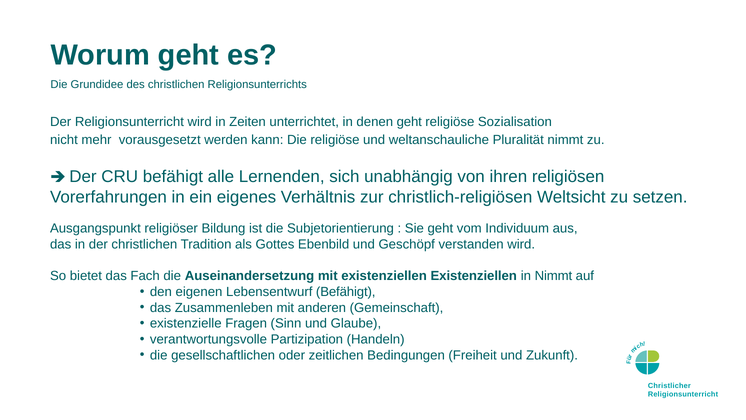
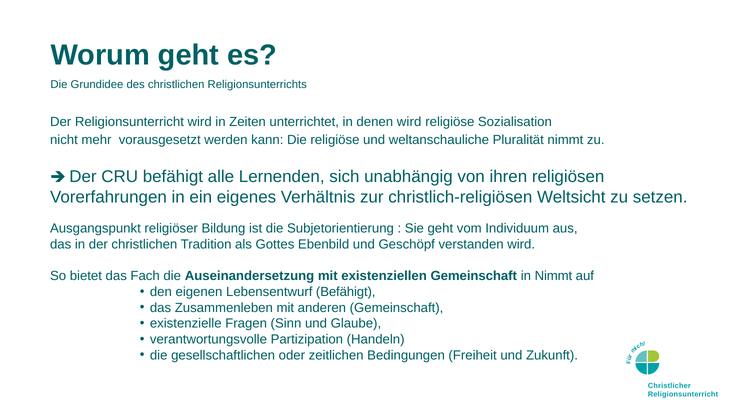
denen geht: geht -> wird
existenziellen Existenziellen: Existenziellen -> Gemeinschaft
